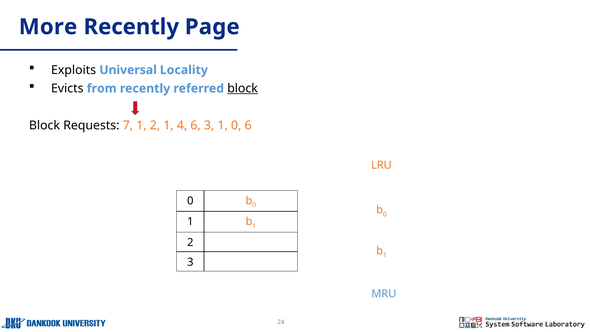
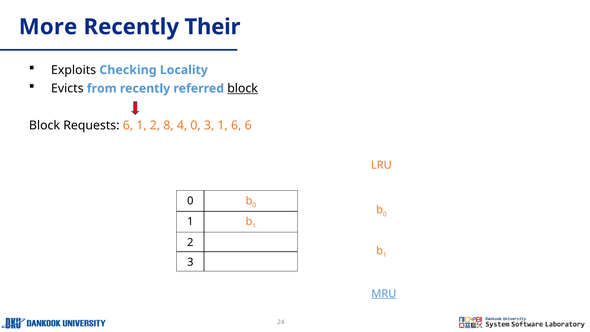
Page: Page -> Their
Universal: Universal -> Checking
Requests 7: 7 -> 6
2 1: 1 -> 8
4 6: 6 -> 0
1 0: 0 -> 6
MRU underline: none -> present
